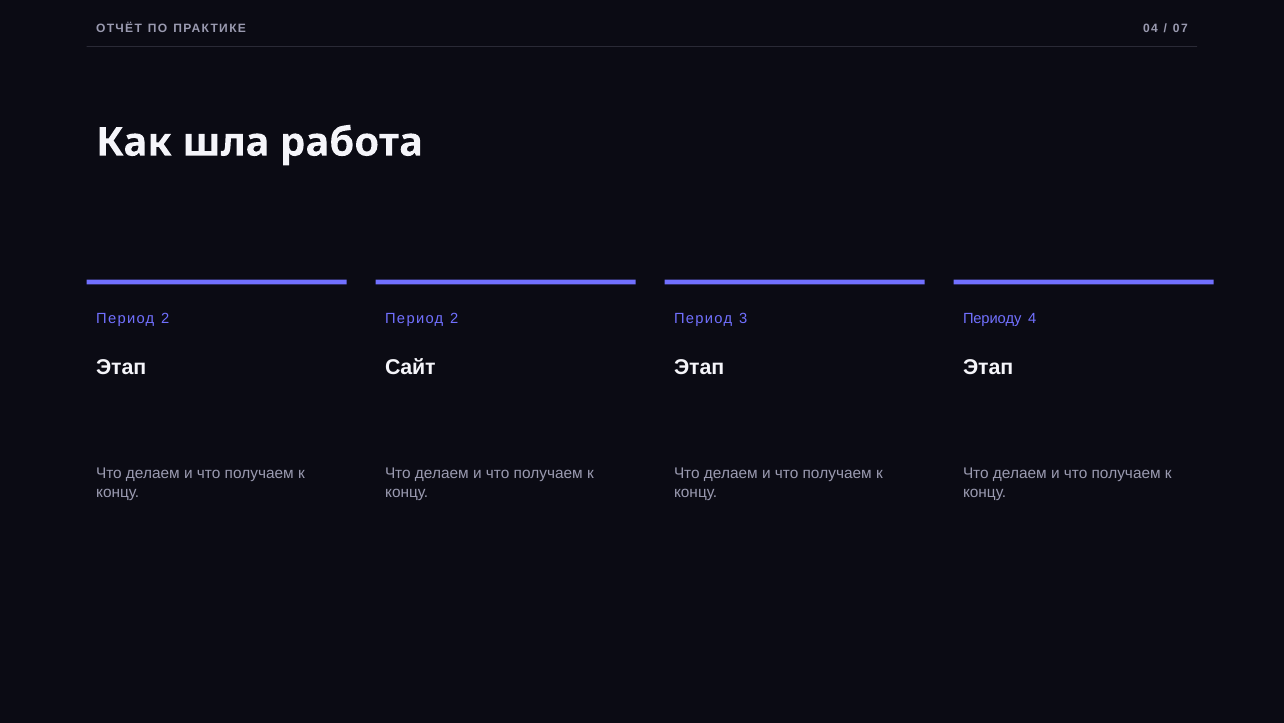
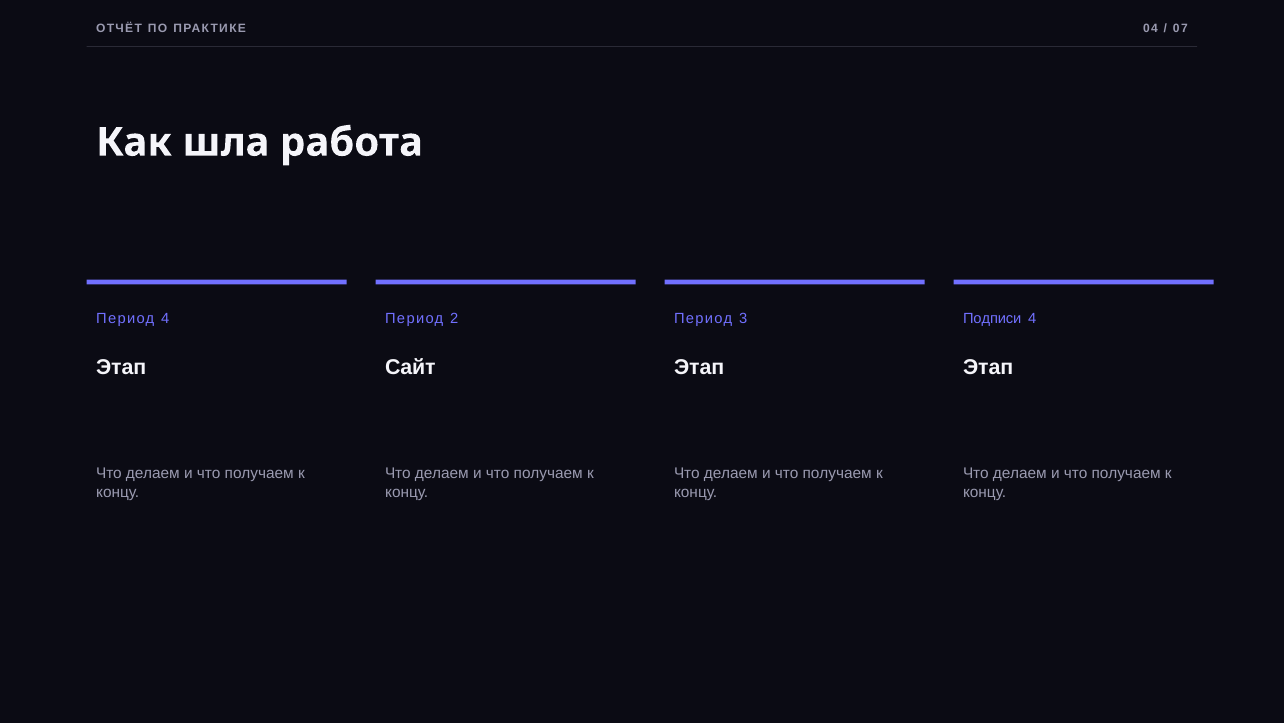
2 at (165, 319): 2 -> 4
Периоду: Периоду -> Подписи
